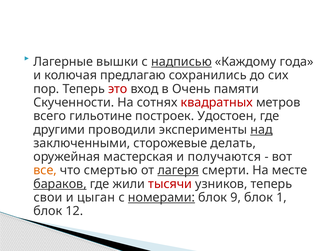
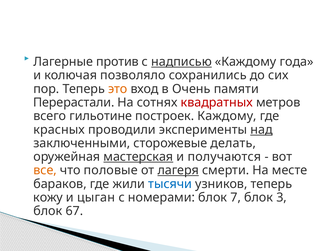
вышки: вышки -> против
предлагаю: предлагаю -> позволяло
это colour: red -> orange
Скученности: Скученности -> Перерастали
построек Удостоен: Удостоен -> Каждому
другими: другими -> красных
мастерская underline: none -> present
смертью: смертью -> половые
бараков underline: present -> none
тысячи colour: red -> blue
свои: свои -> кожу
номерами underline: present -> none
9: 9 -> 7
1: 1 -> 3
12: 12 -> 67
